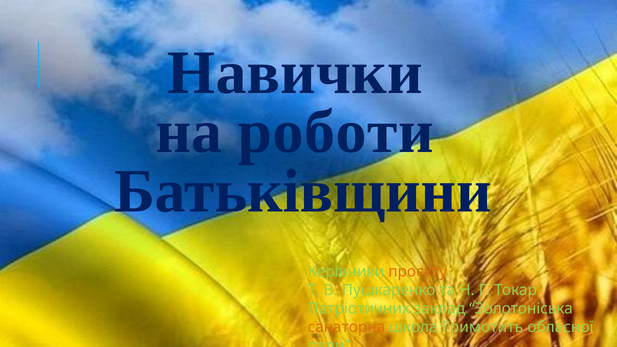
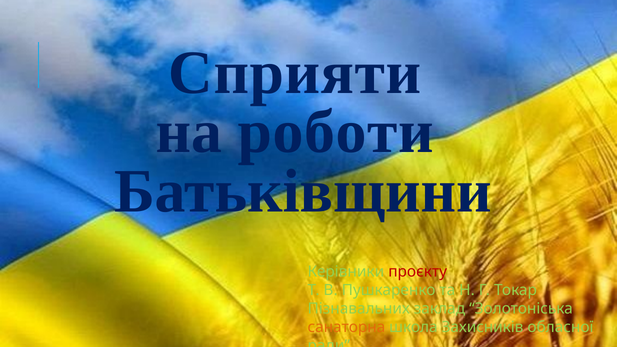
Навички: Навички -> Сприяти
проєкту colour: orange -> red
Патріотичних: Патріотичних -> Пізнавальних
Гримотить: Гримотить -> Захисників
